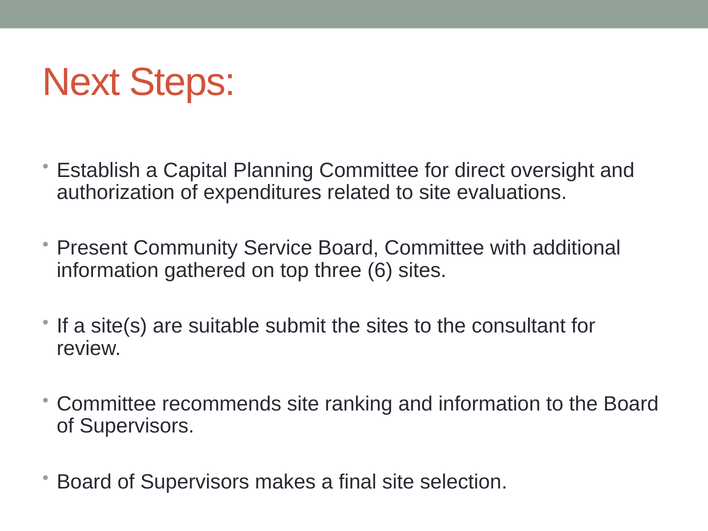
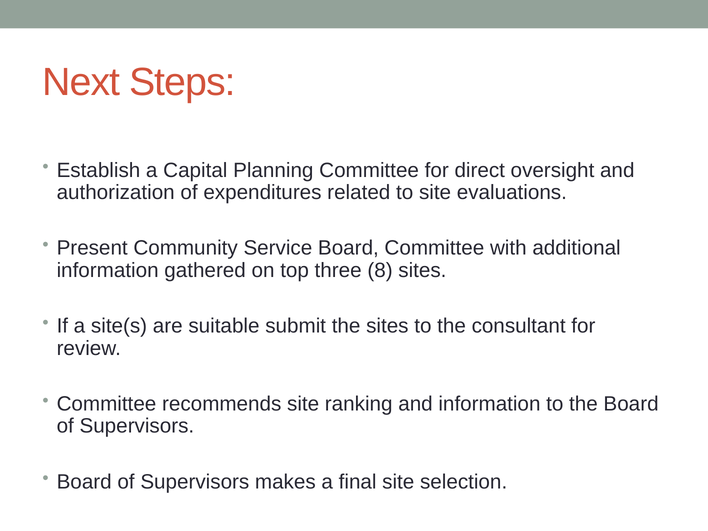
6: 6 -> 8
